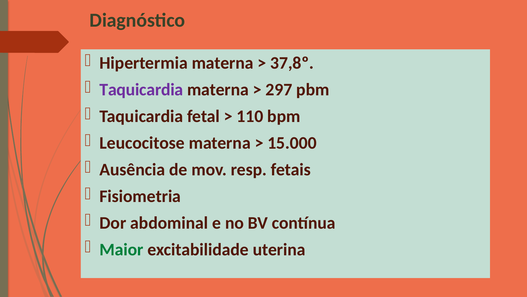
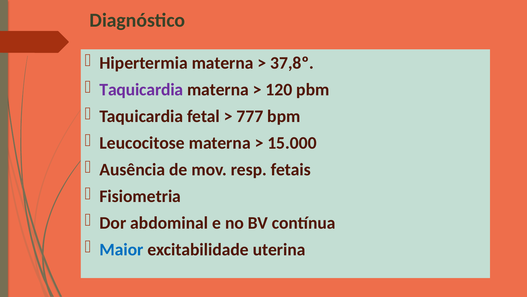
297: 297 -> 120
110: 110 -> 777
Maior colour: green -> blue
